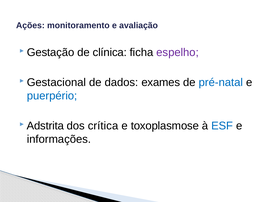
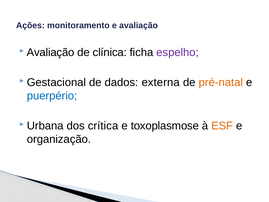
Gestação at (51, 52): Gestação -> Avaliação
exames: exames -> externa
pré-natal colour: blue -> orange
Adstrita: Adstrita -> Urbana
ESF colour: blue -> orange
informações: informações -> organização
